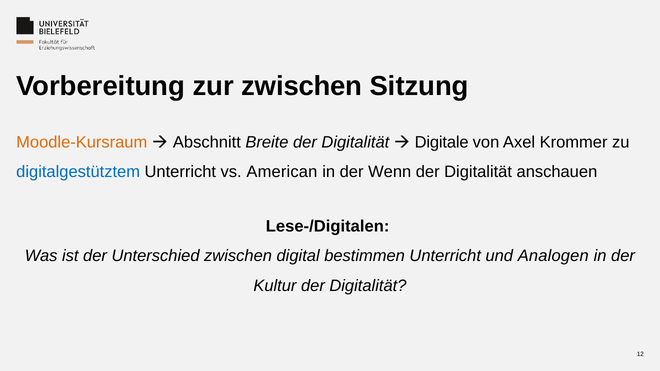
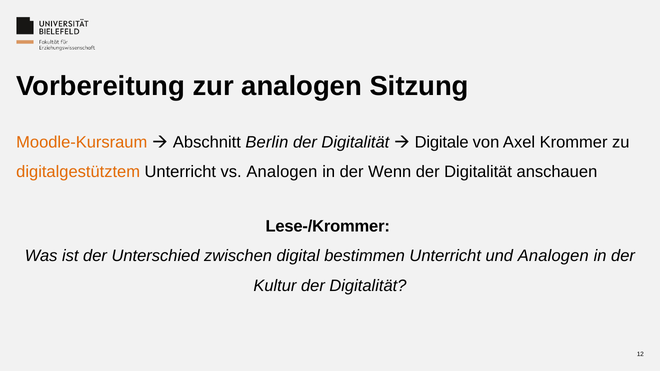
zur zwischen: zwischen -> analogen
Breite: Breite -> Berlin
digitalgestütztem colour: blue -> orange
vs American: American -> Analogen
Lese-/Digitalen: Lese-/Digitalen -> Lese-/Krommer
